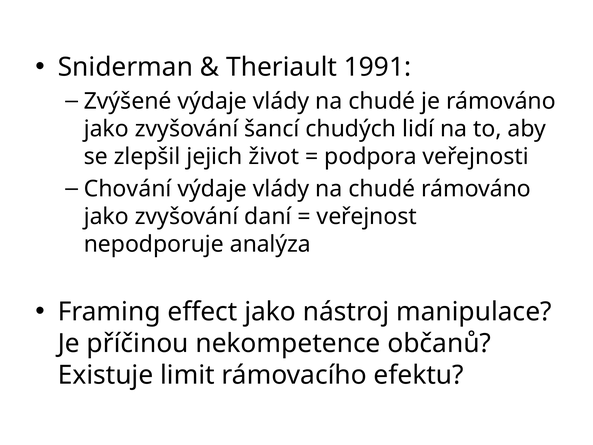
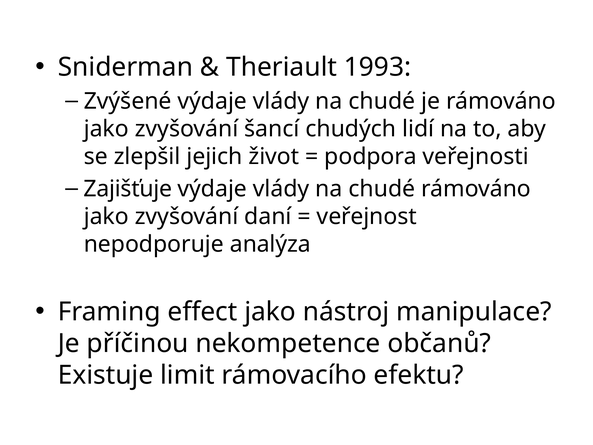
1991: 1991 -> 1993
Chování: Chování -> Zajišťuje
